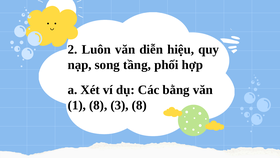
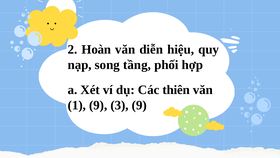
Luôn: Luôn -> Hoàn
bằng: bằng -> thiên
1 8: 8 -> 9
3 8: 8 -> 9
